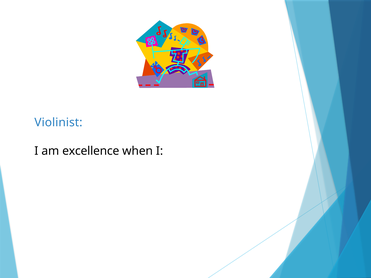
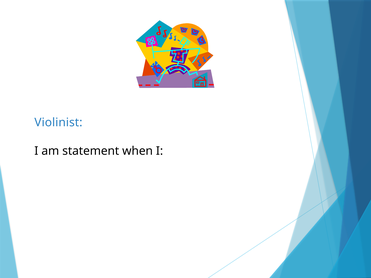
excellence: excellence -> statement
